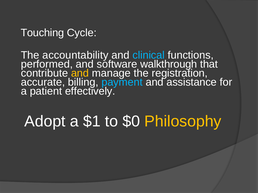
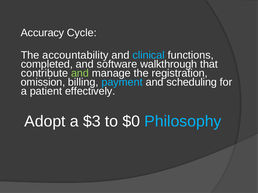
Touching: Touching -> Accuracy
performed: performed -> completed
and at (80, 73) colour: yellow -> light green
accurate: accurate -> omission
assistance: assistance -> scheduling
$1: $1 -> $3
Philosophy colour: yellow -> light blue
